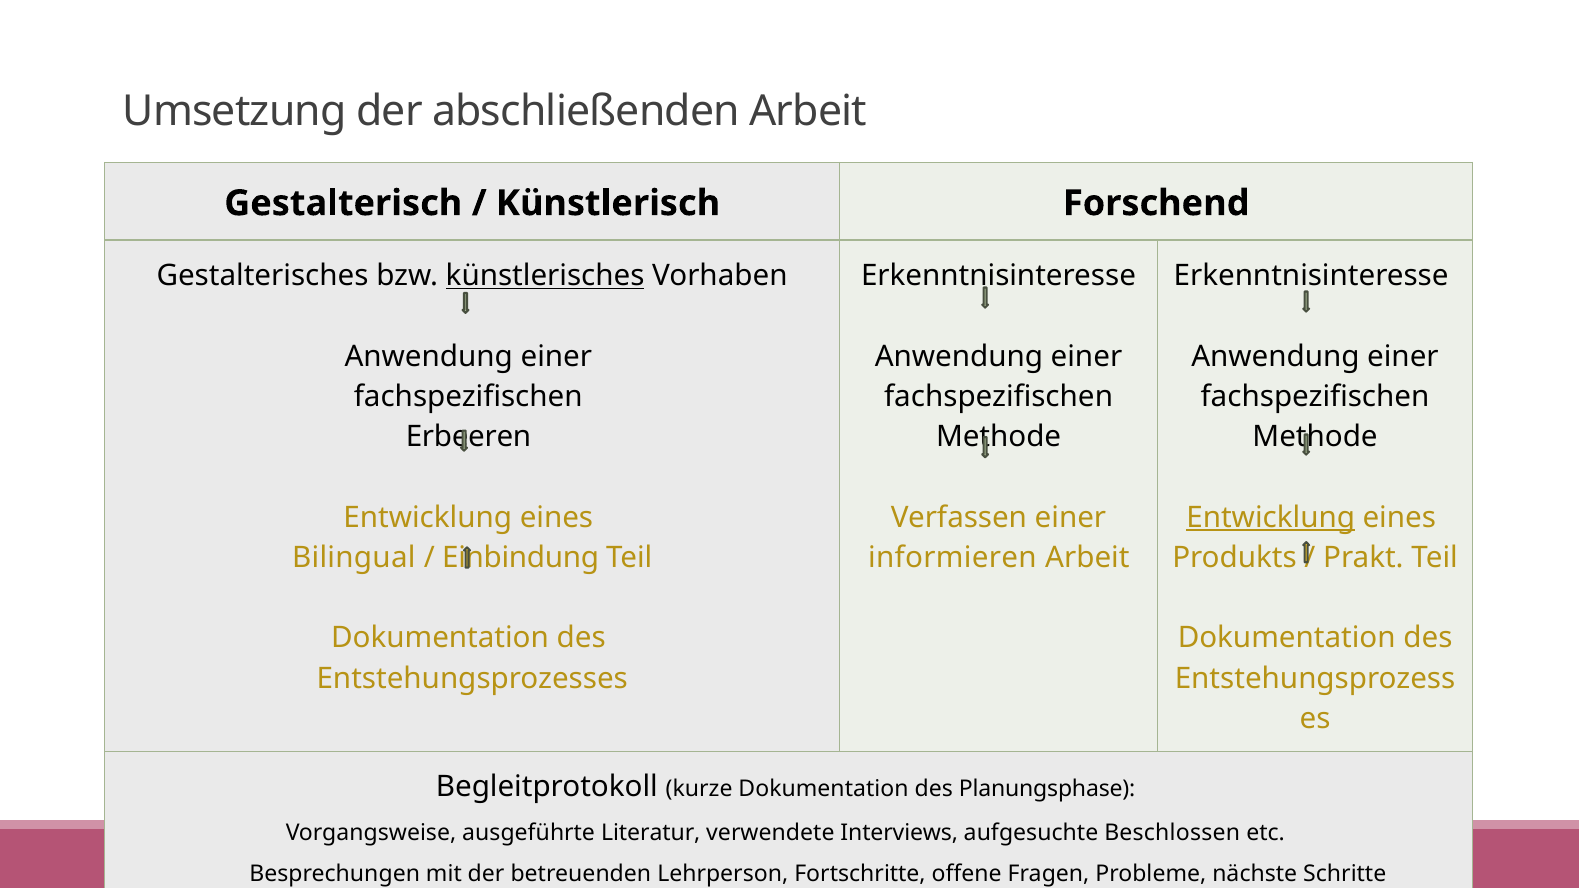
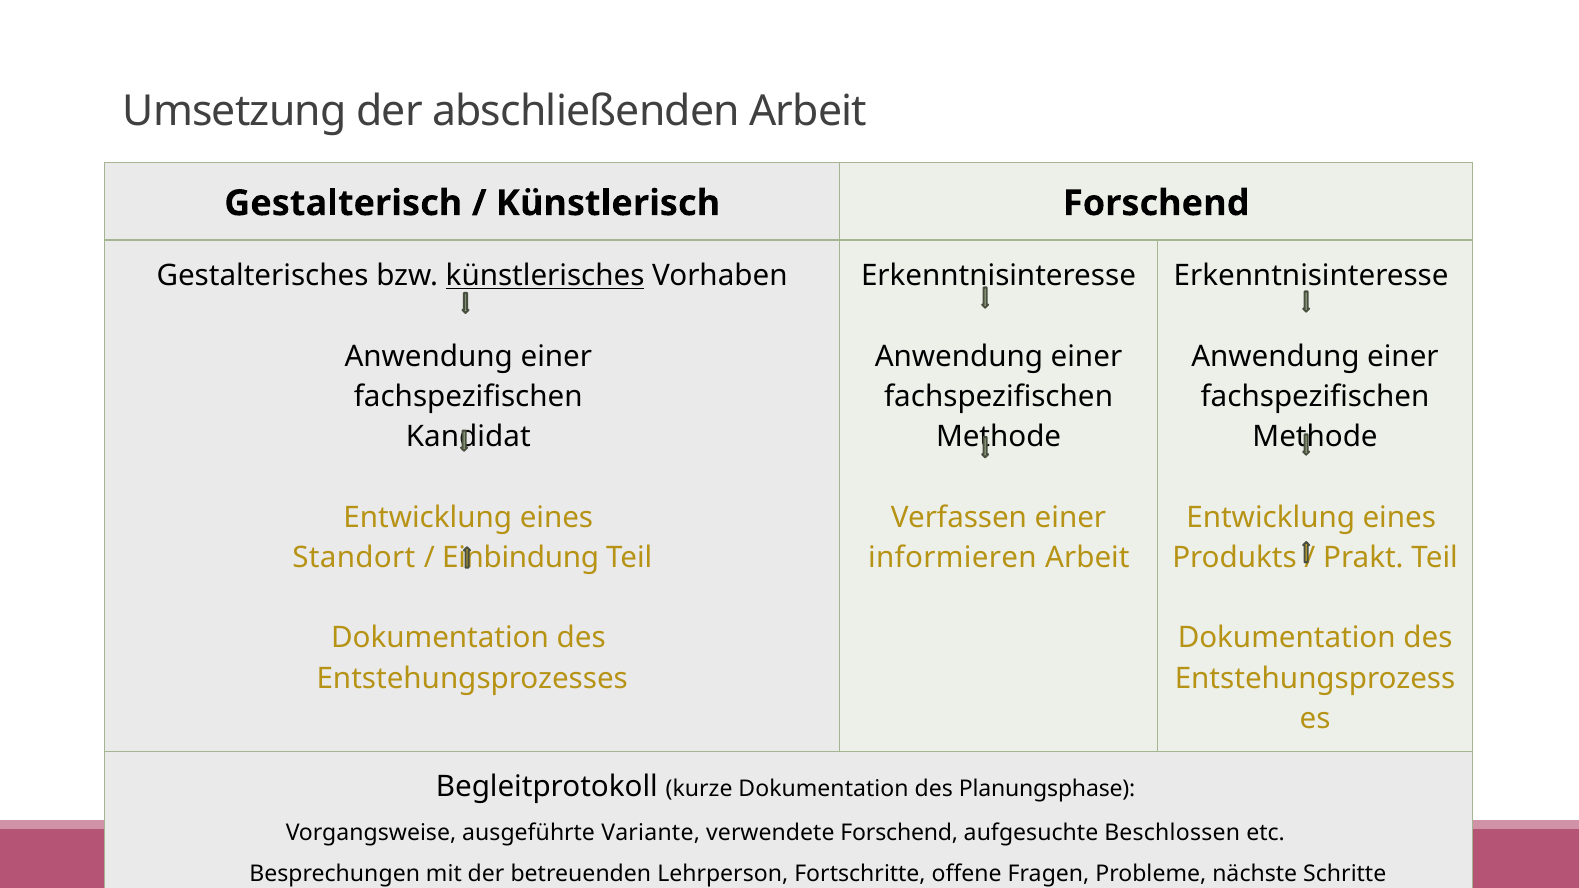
Erbeeren: Erbeeren -> Kandidat
Entwicklung at (1271, 517) underline: present -> none
Bilingual: Bilingual -> Standort
Literatur: Literatur -> Variante
verwendete Interviews: Interviews -> Forschend
